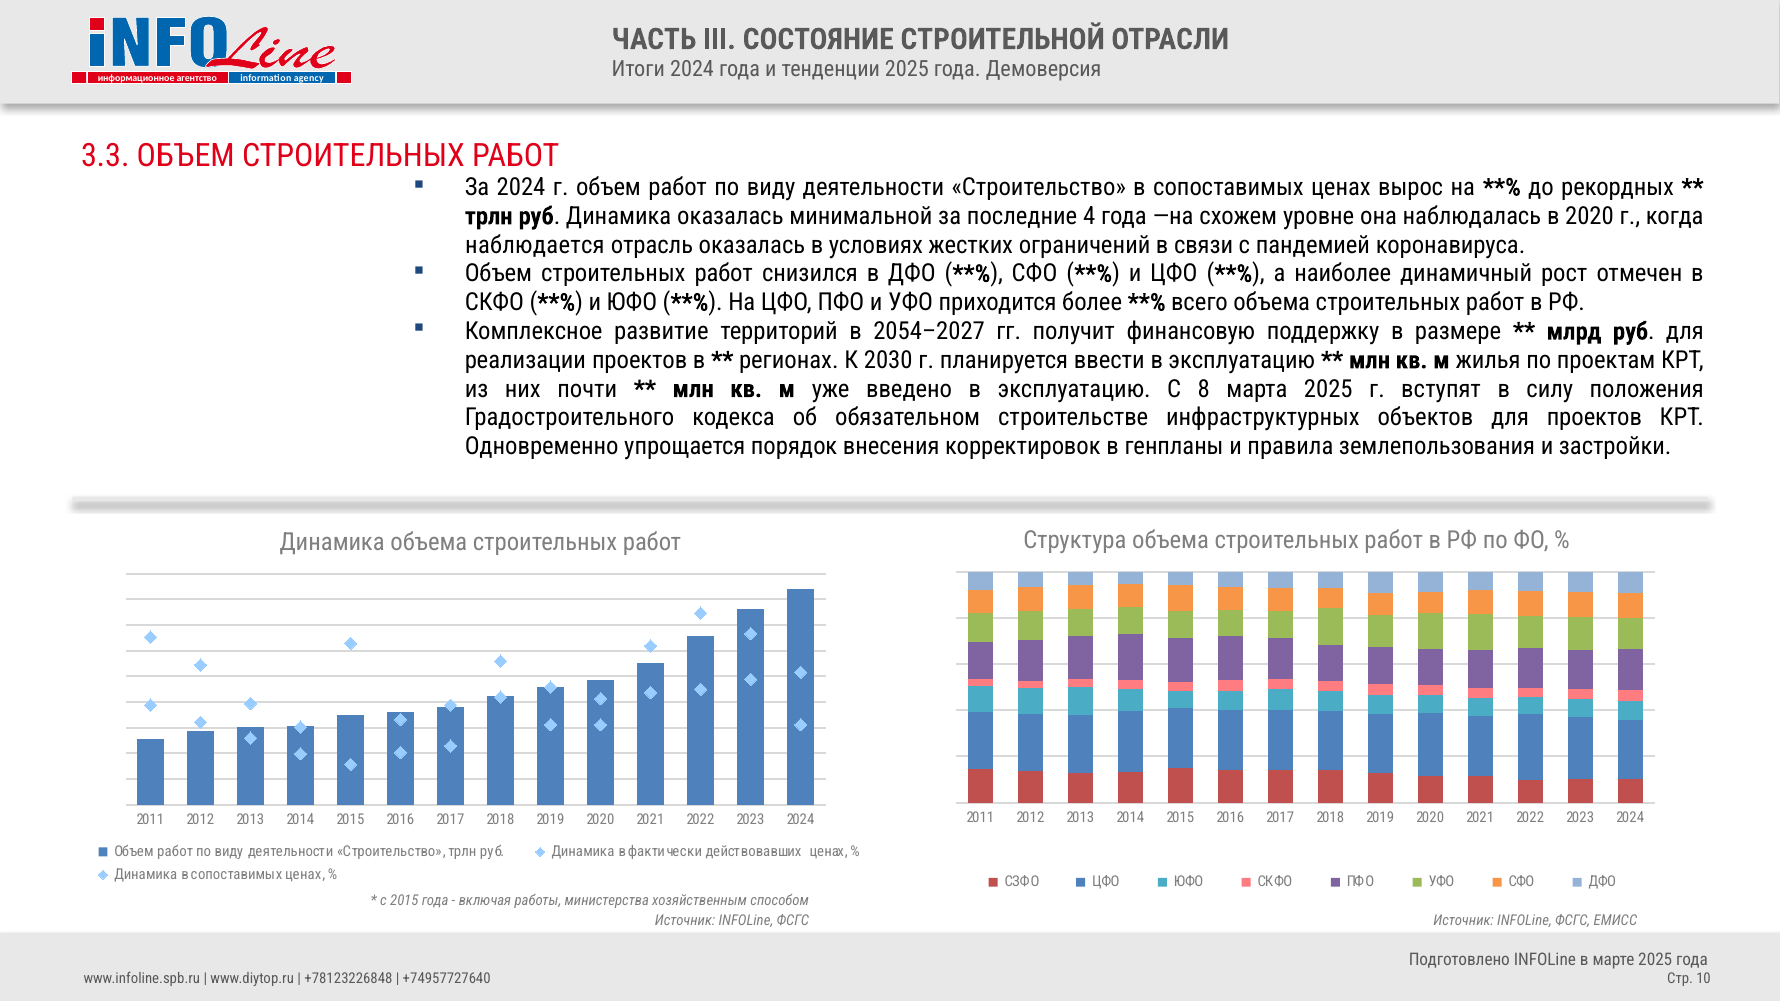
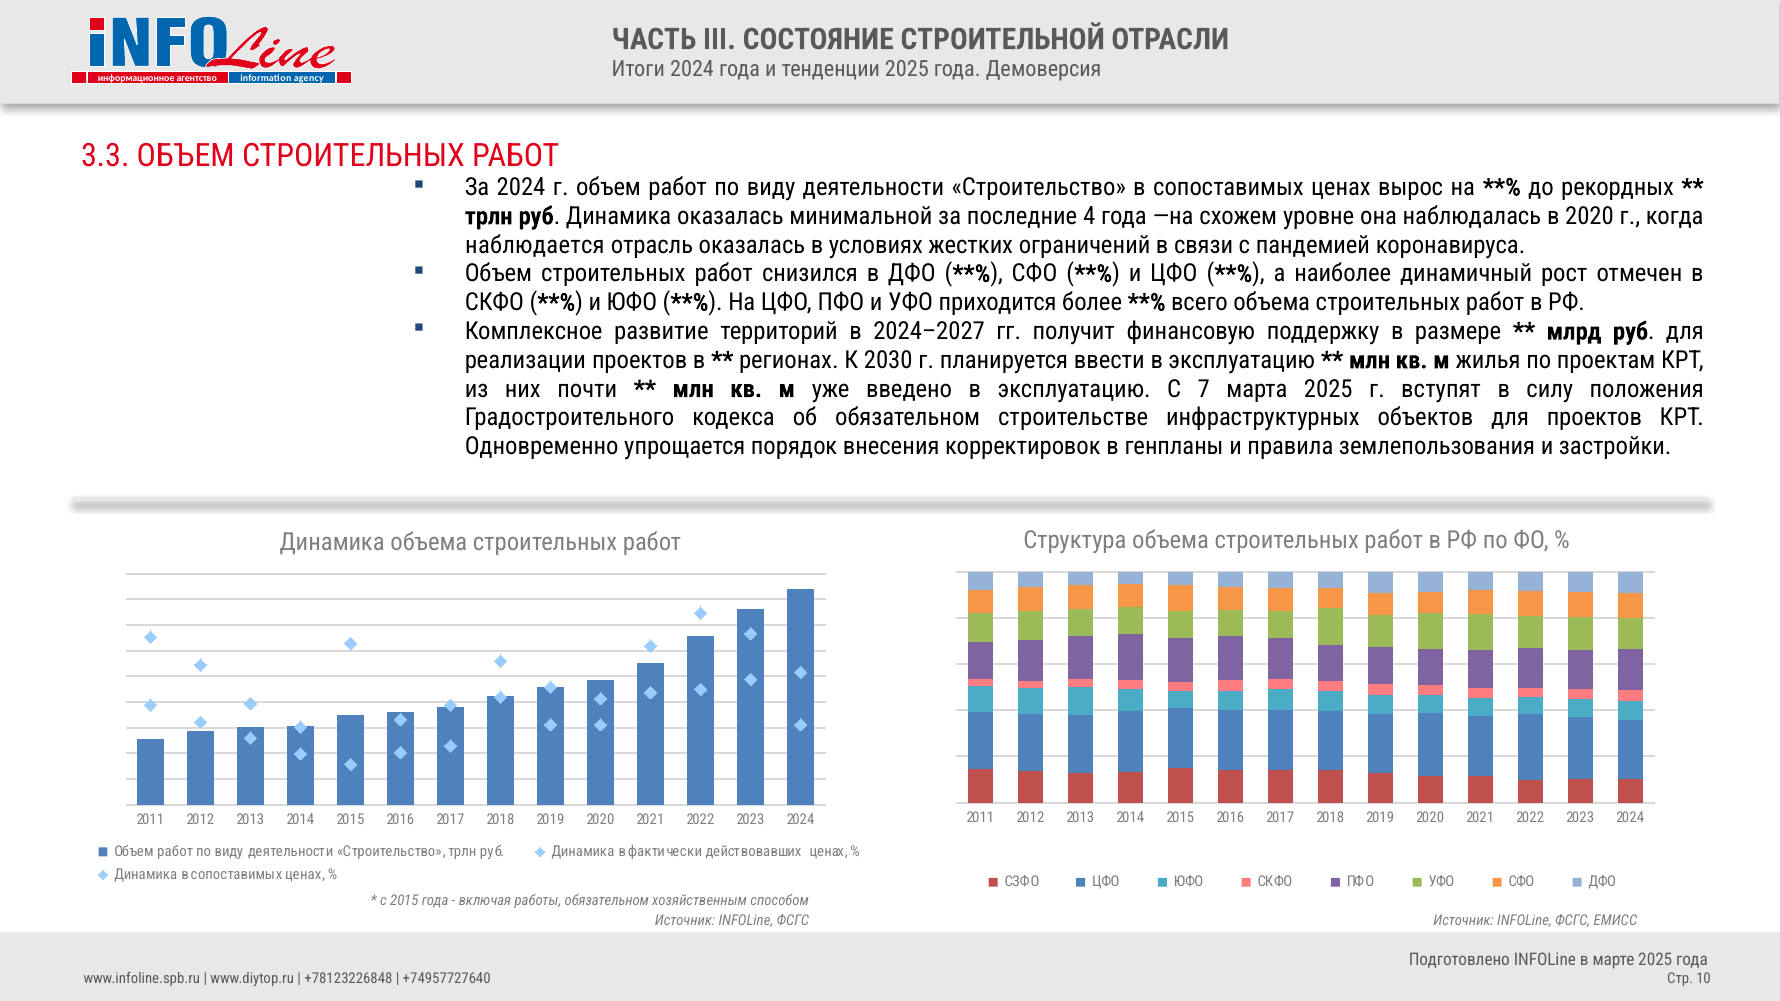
2054–2027: 2054–2027 -> 2024–2027
8: 8 -> 7
работы министерства: министерства -> обязательном
